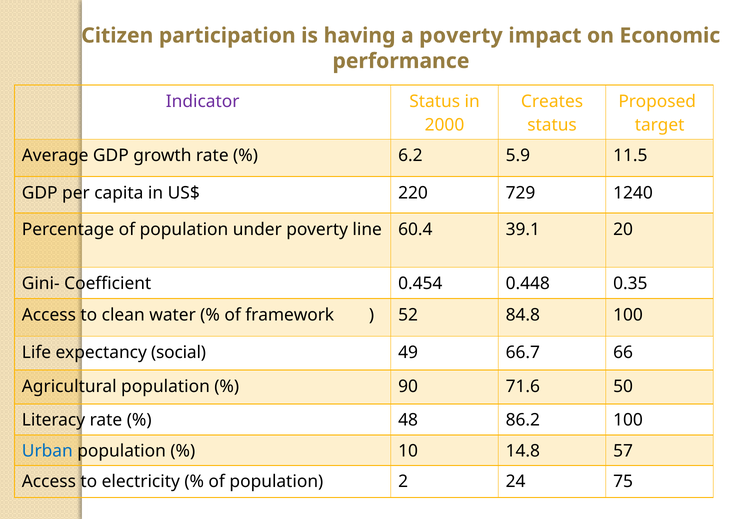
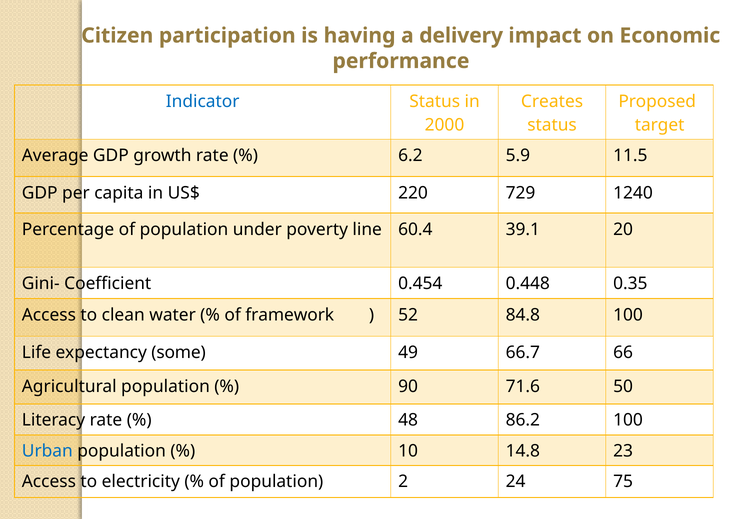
a poverty: poverty -> delivery
Indicator colour: purple -> blue
social: social -> some
57: 57 -> 23
